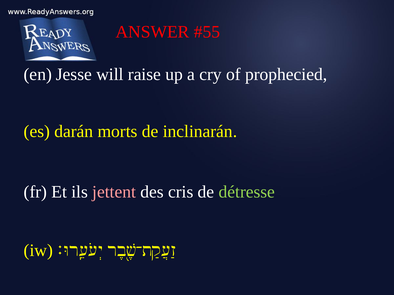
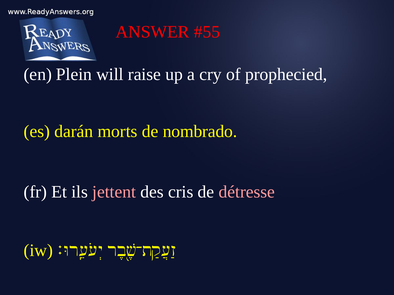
Jesse: Jesse -> Plein
inclinarán: inclinarán -> nombrado
détresse colour: light green -> pink
